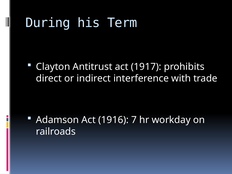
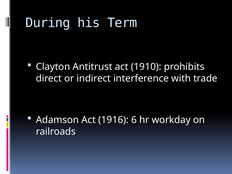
1917: 1917 -> 1910
7: 7 -> 6
